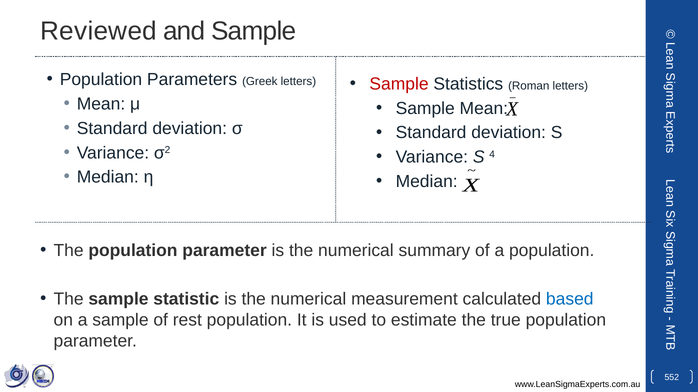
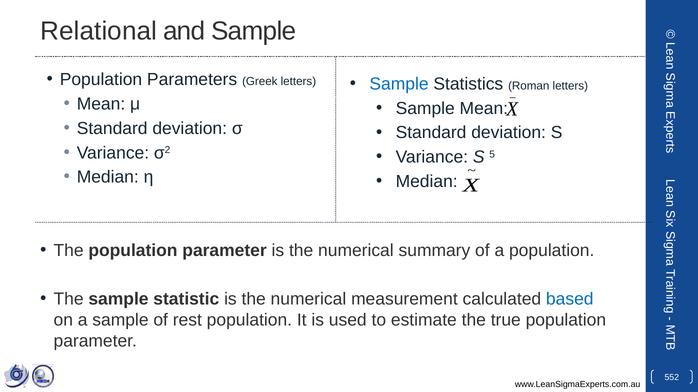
Reviewed: Reviewed -> Relational
Sample at (399, 84) colour: red -> blue
4: 4 -> 5
